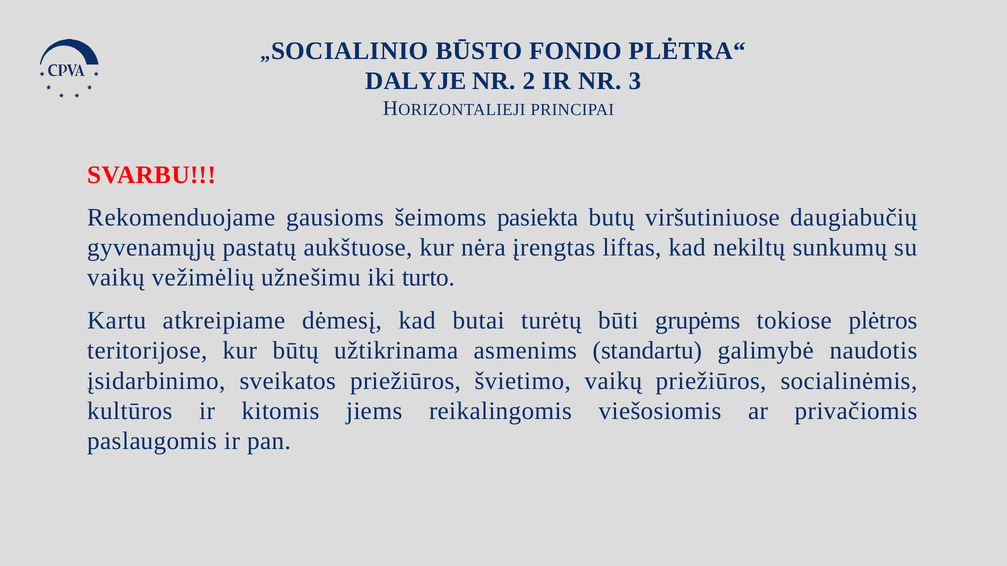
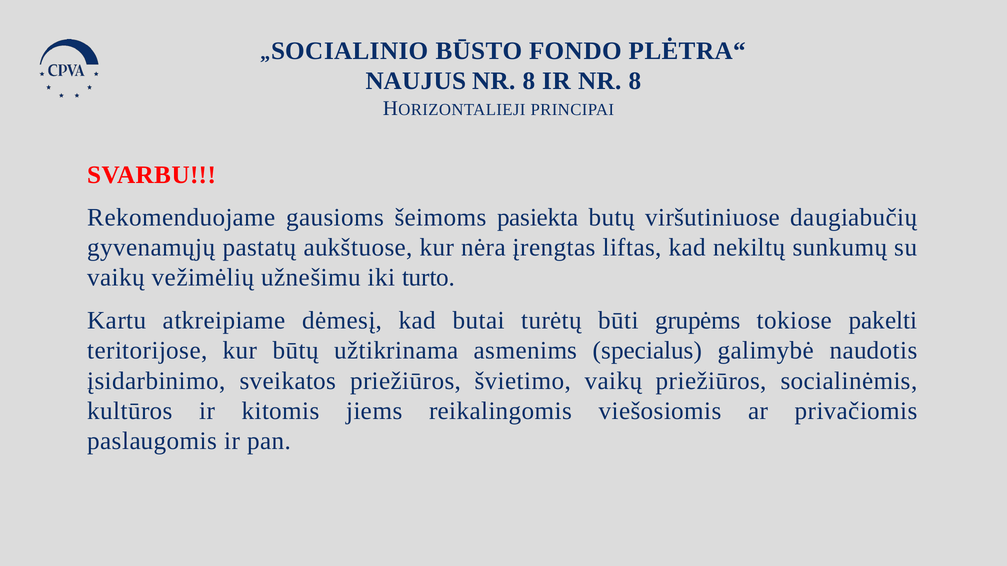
DALYJE: DALYJE -> NAUJUS
2 at (529, 81): 2 -> 8
IR NR 3: 3 -> 8
plėtros: plėtros -> pakelti
standartu: standartu -> specialus
